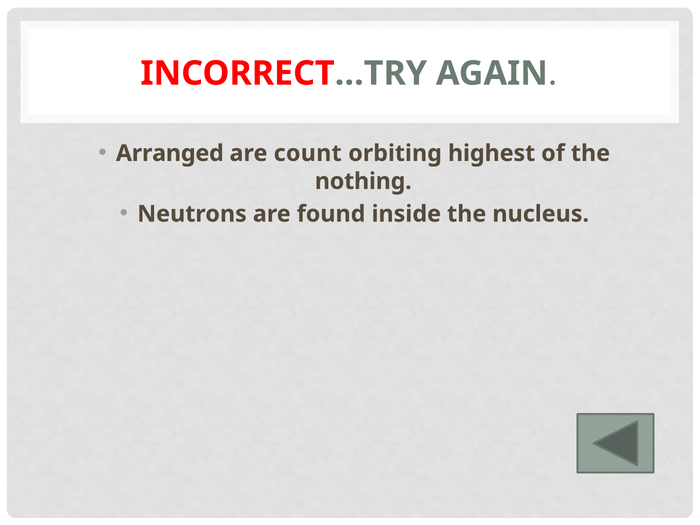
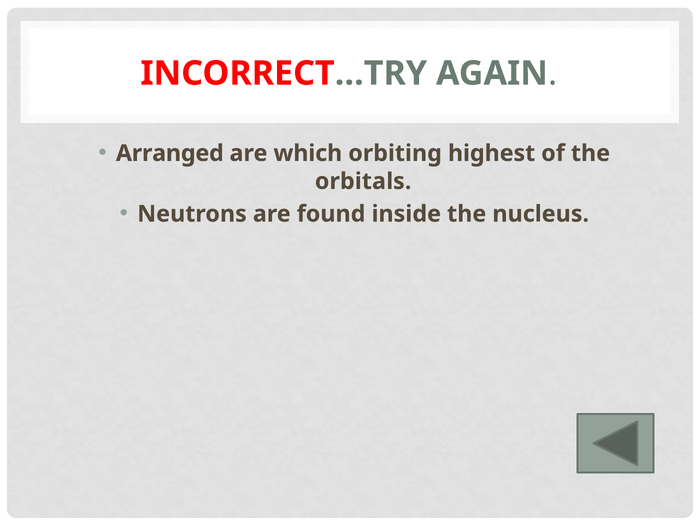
count: count -> which
nothing: nothing -> orbitals
